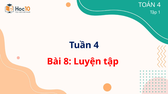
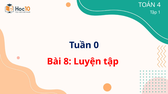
Tuần 4: 4 -> 0
